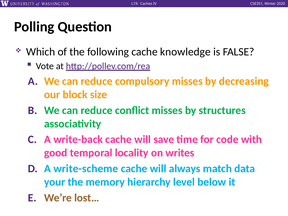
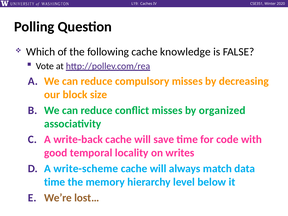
structures: structures -> organized
your at (55, 182): your -> time
